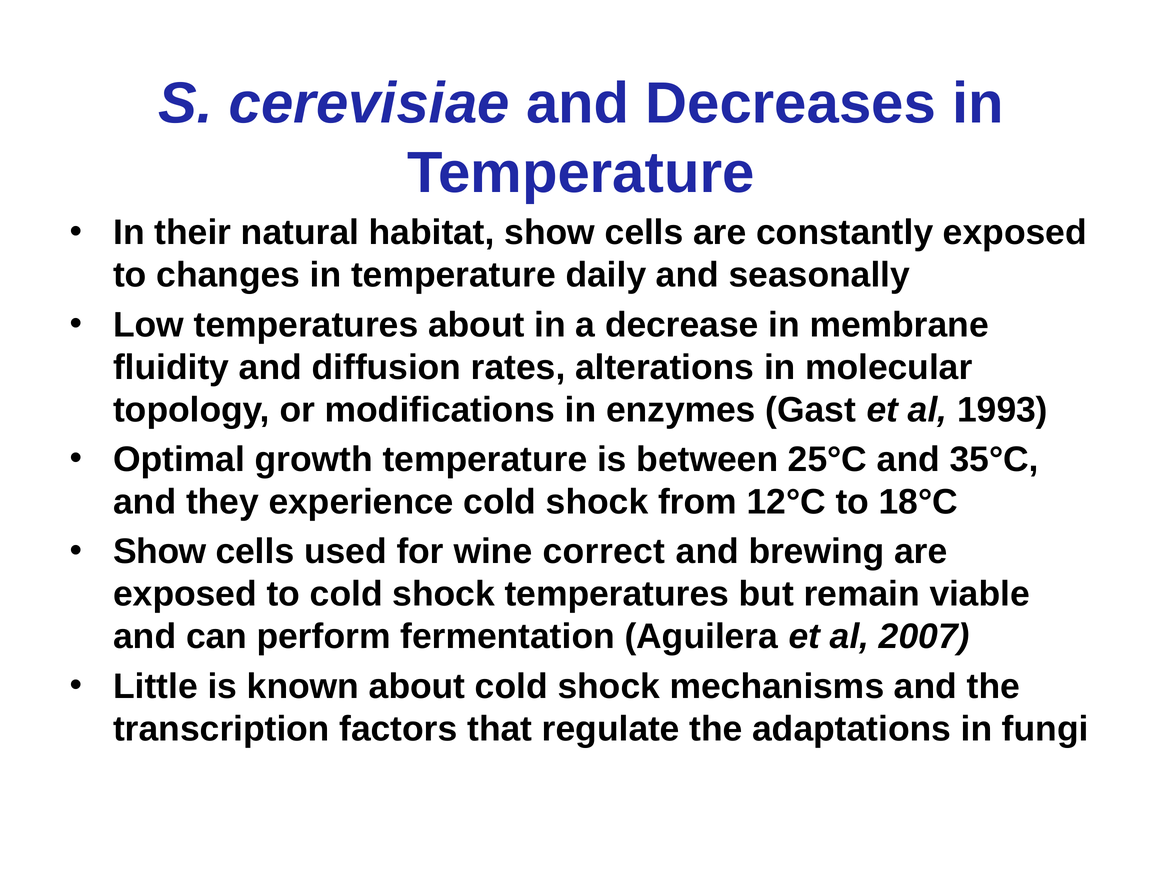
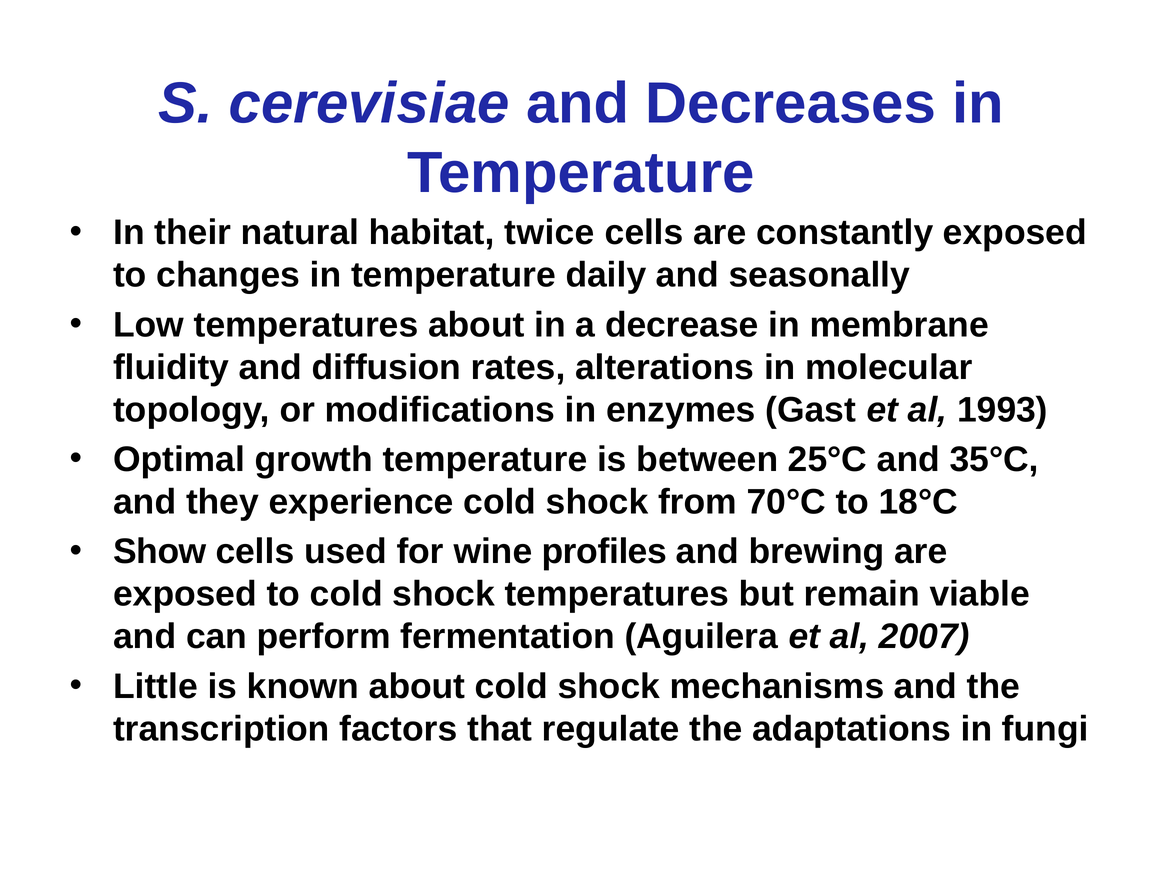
habitat show: show -> twice
12°C: 12°C -> 70°C
correct: correct -> profiles
